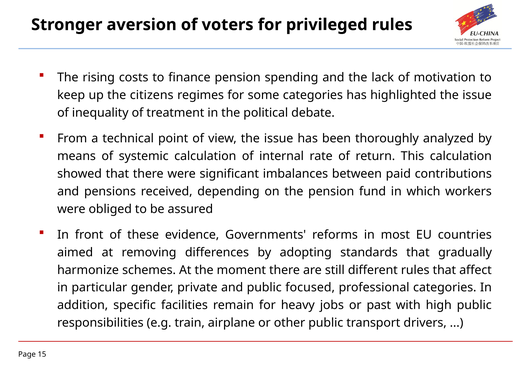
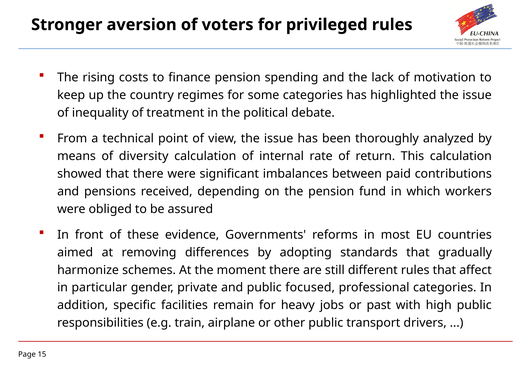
citizens: citizens -> country
systemic: systemic -> diversity
